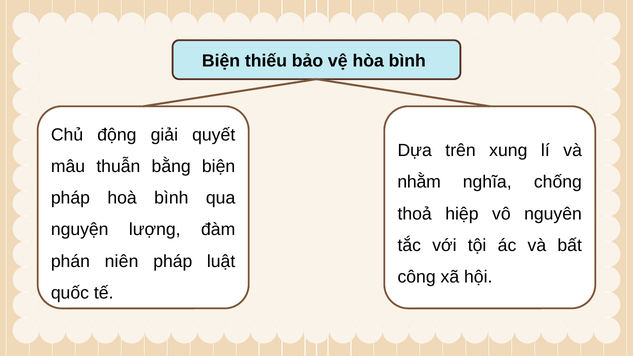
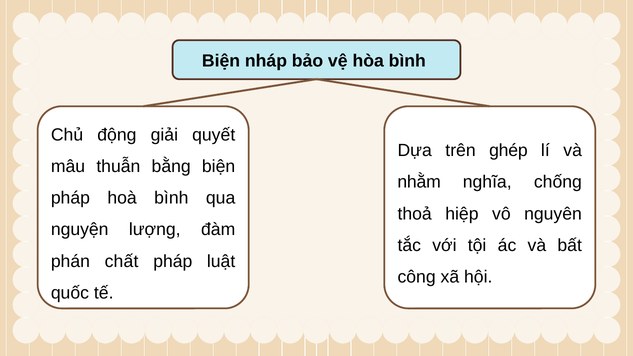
thiếu: thiếu -> nháp
xung: xung -> ghép
niên: niên -> chất
